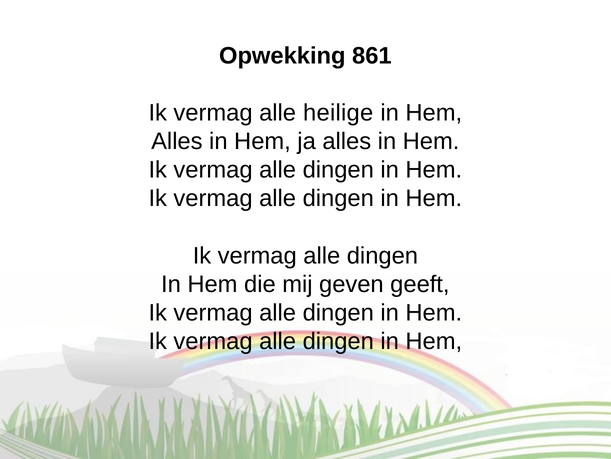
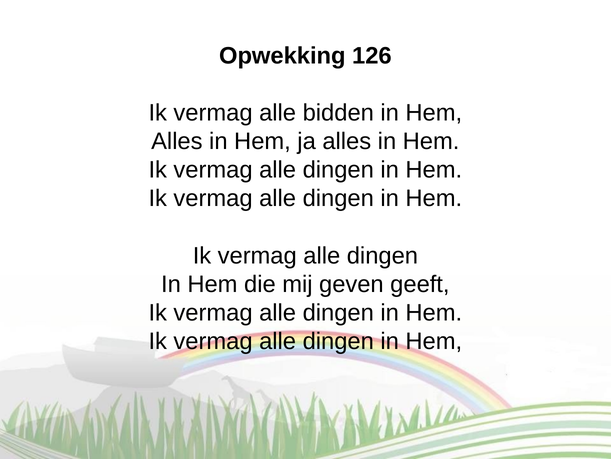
861: 861 -> 126
heilige: heilige -> bidden
